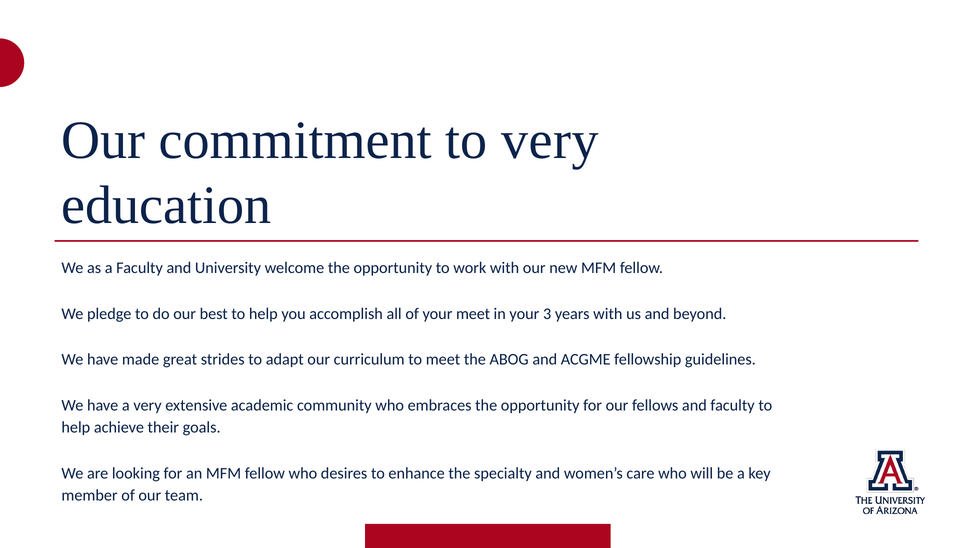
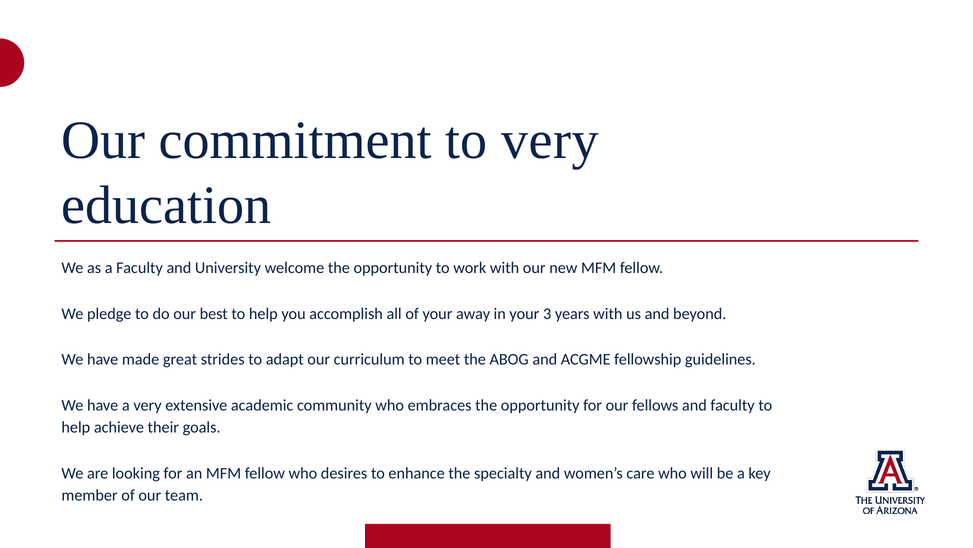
your meet: meet -> away
